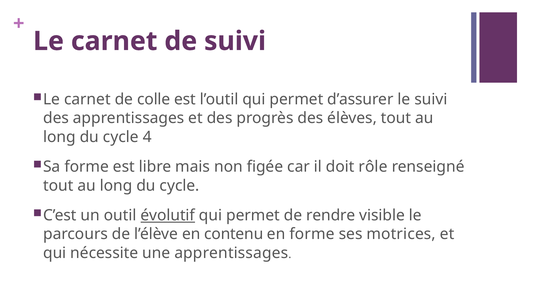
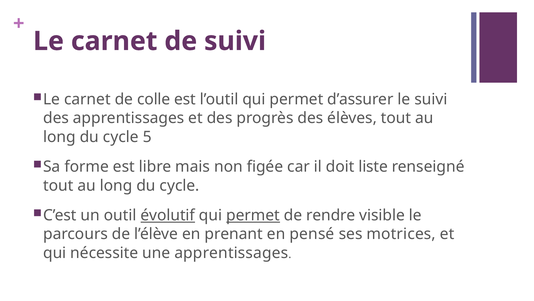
4: 4 -> 5
rôle: rôle -> liste
permet at (253, 215) underline: none -> present
contenu: contenu -> prenant
en forme: forme -> pensé
